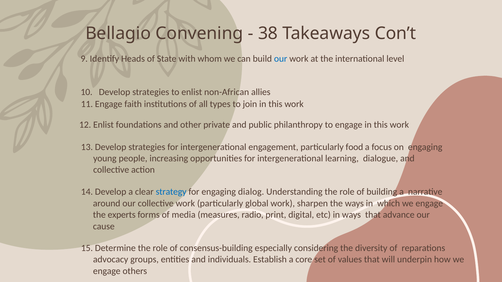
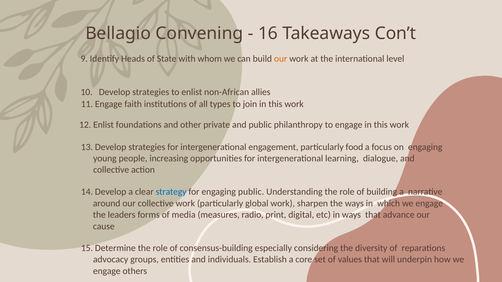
38: 38 -> 16
our at (281, 59) colour: blue -> orange
engaging dialog: dialog -> public
experts: experts -> leaders
